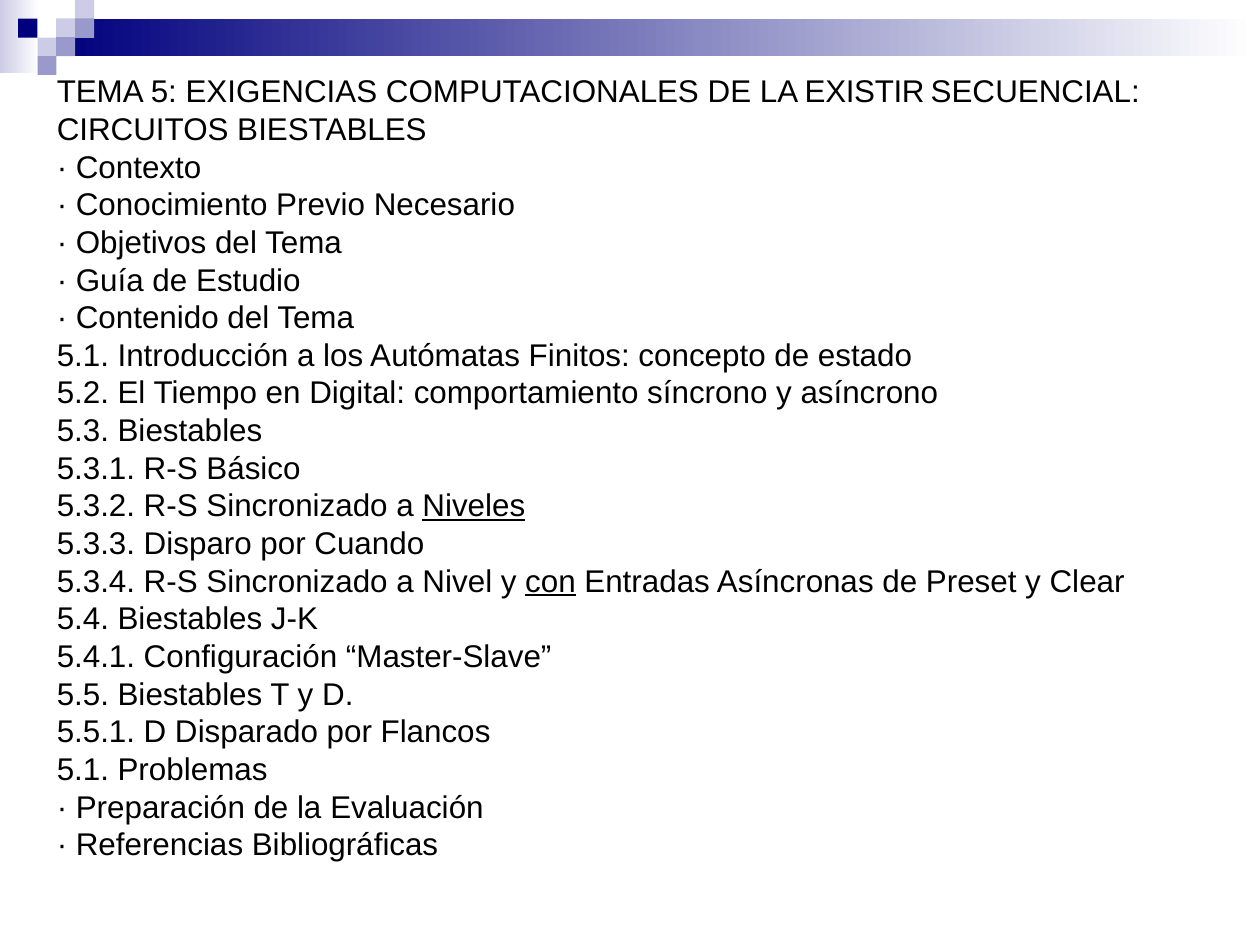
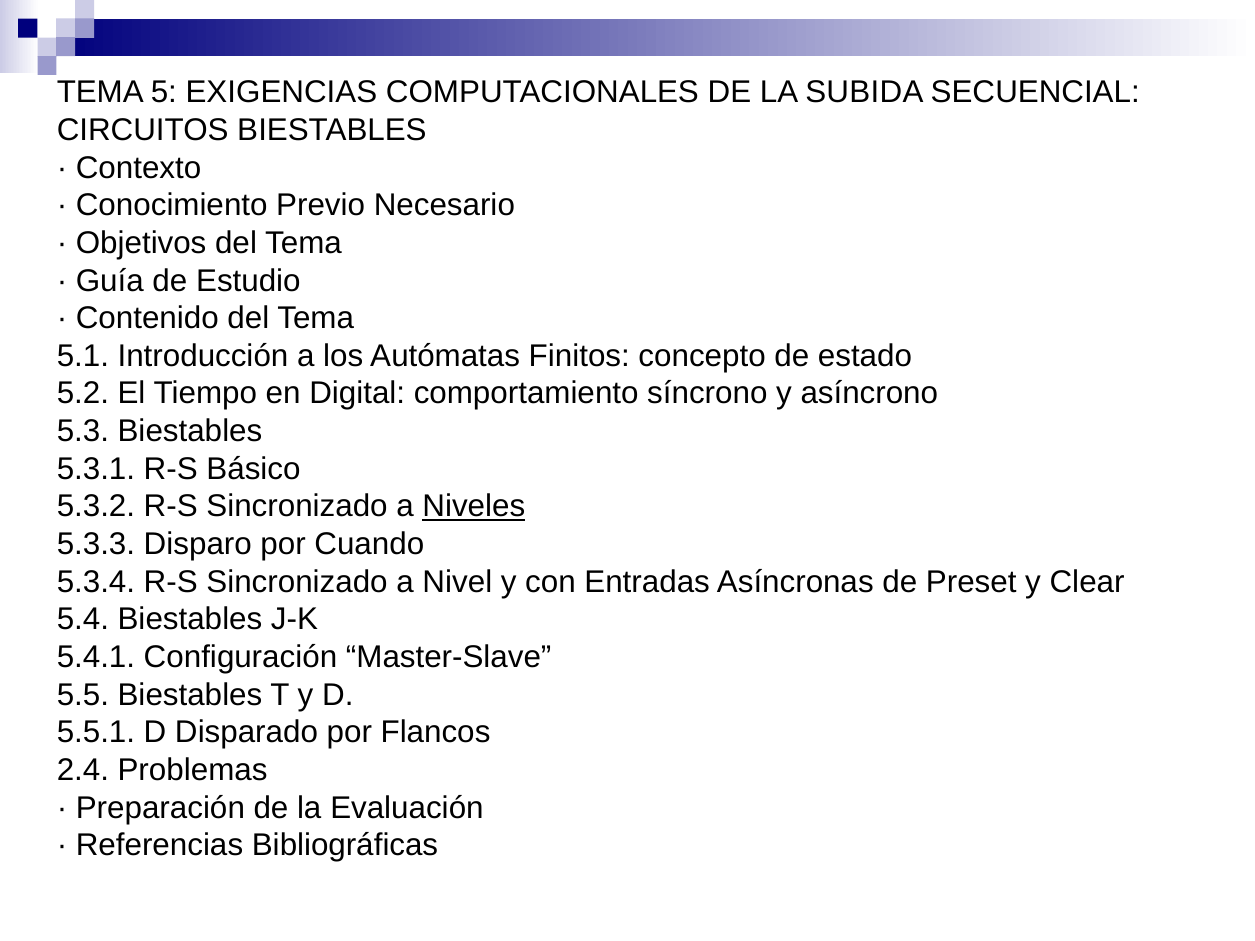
EXISTIR: EXISTIR -> SUBIDA
con underline: present -> none
5.1 at (83, 770): 5.1 -> 2.4
